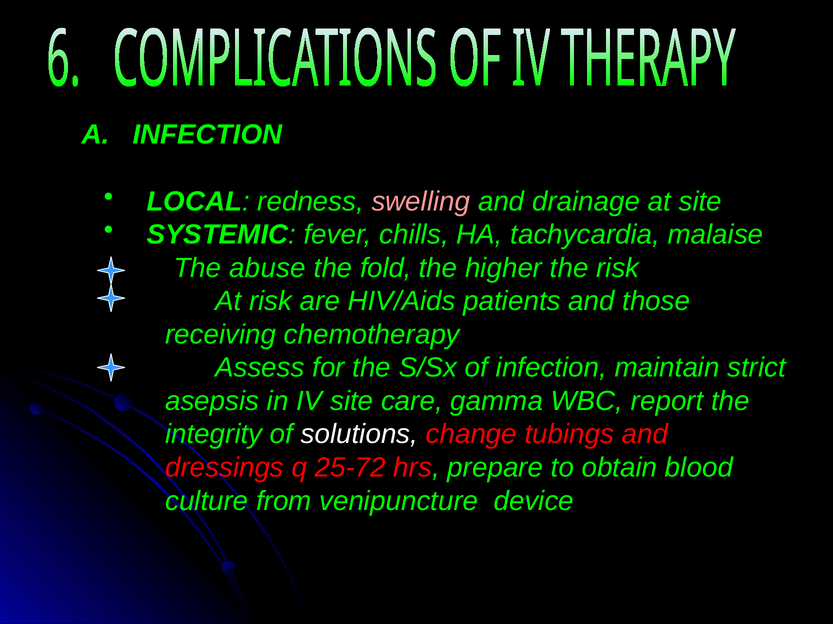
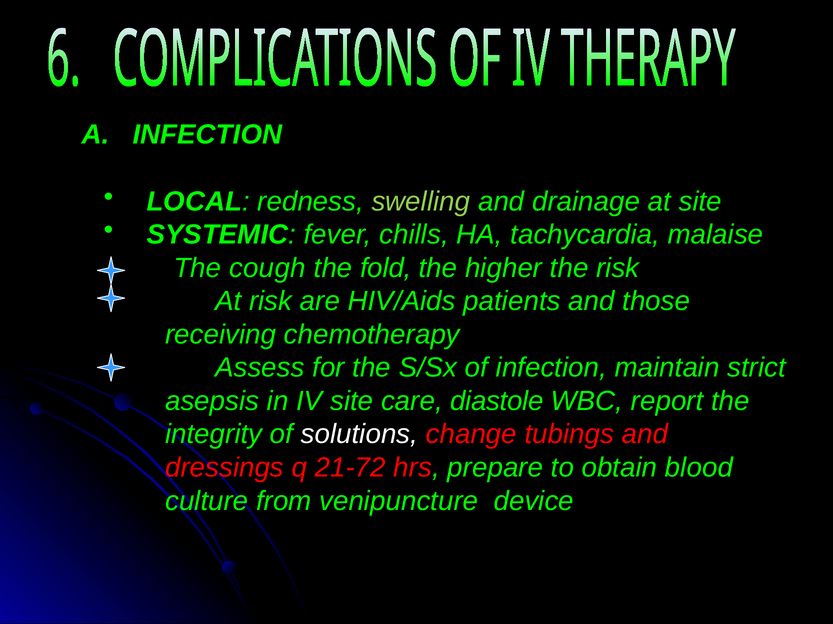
swelling colour: pink -> light green
abuse: abuse -> cough
gamma: gamma -> diastole
25-72: 25-72 -> 21-72
